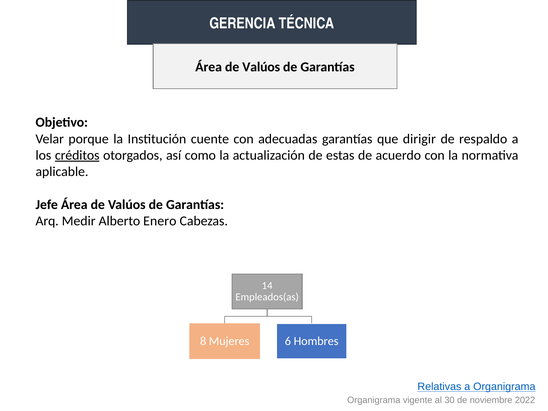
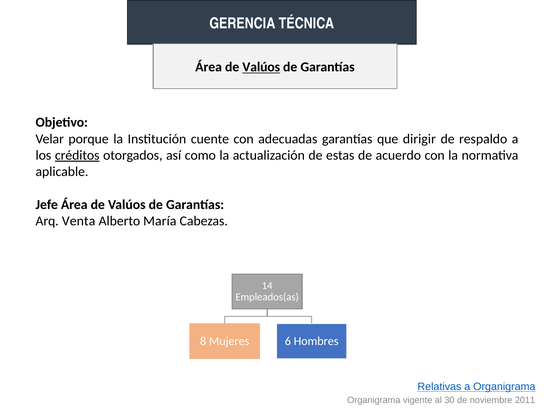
Valúos at (261, 67) underline: none -> present
Medir: Medir -> Venta
Enero: Enero -> María
2022: 2022 -> 2011
